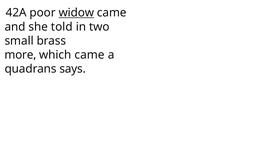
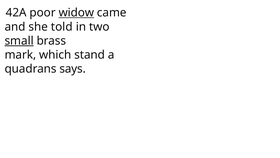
small underline: none -> present
more: more -> mark
which came: came -> stand
